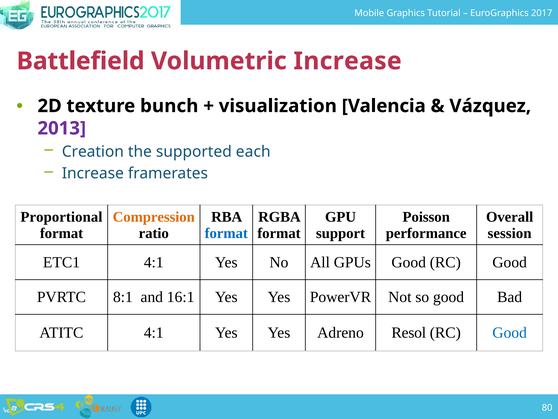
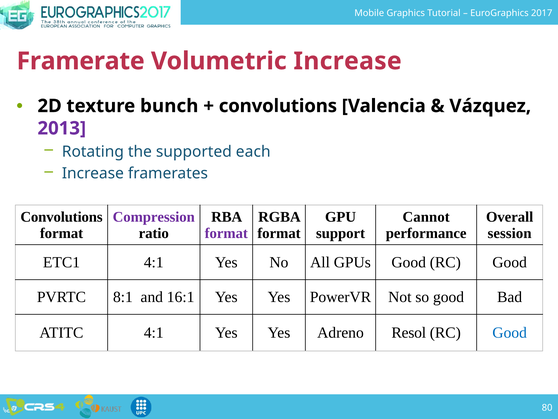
Battlefield: Battlefield -> Framerate
visualization at (278, 106): visualization -> convolutions
Creation: Creation -> Rotating
Proportional at (61, 217): Proportional -> Convolutions
Compression colour: orange -> purple
Poisson: Poisson -> Cannot
format at (226, 233) colour: blue -> purple
